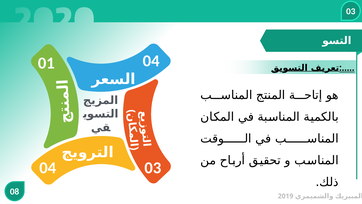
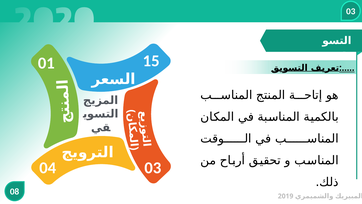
01 04: 04 -> 15
